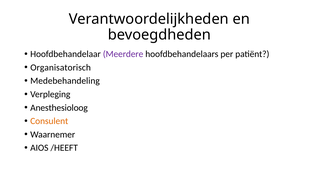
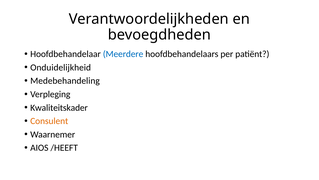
Meerdere colour: purple -> blue
Organisatorisch: Organisatorisch -> Onduidelijkheid
Anesthesioloog: Anesthesioloog -> Kwaliteitskader
